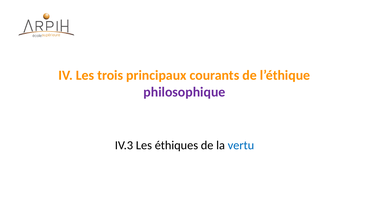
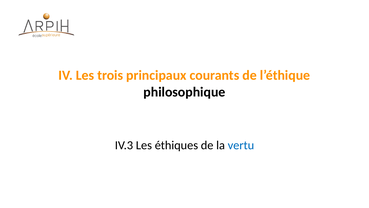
philosophique colour: purple -> black
